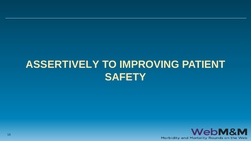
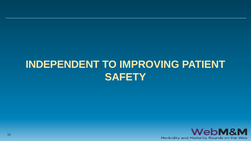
ASSERTIVELY: ASSERTIVELY -> INDEPENDENT
